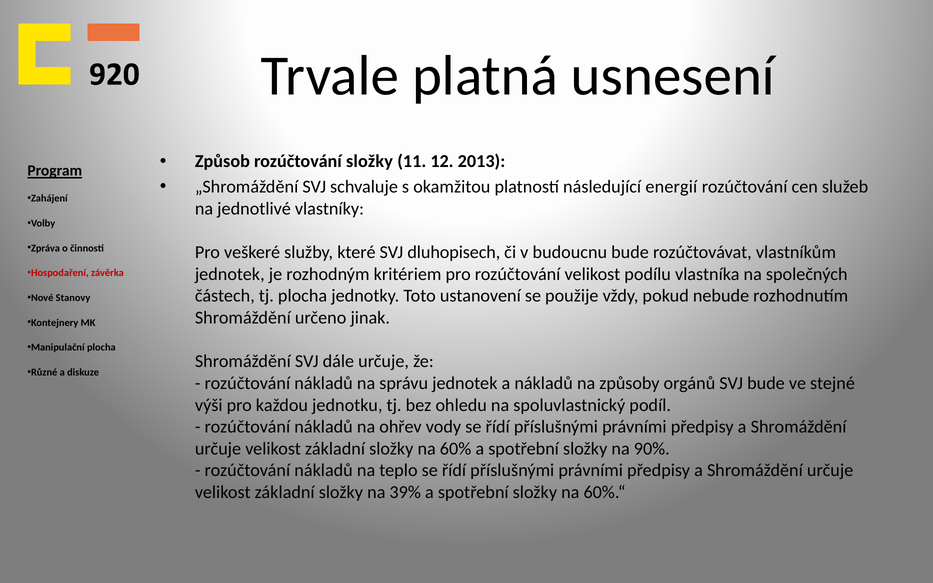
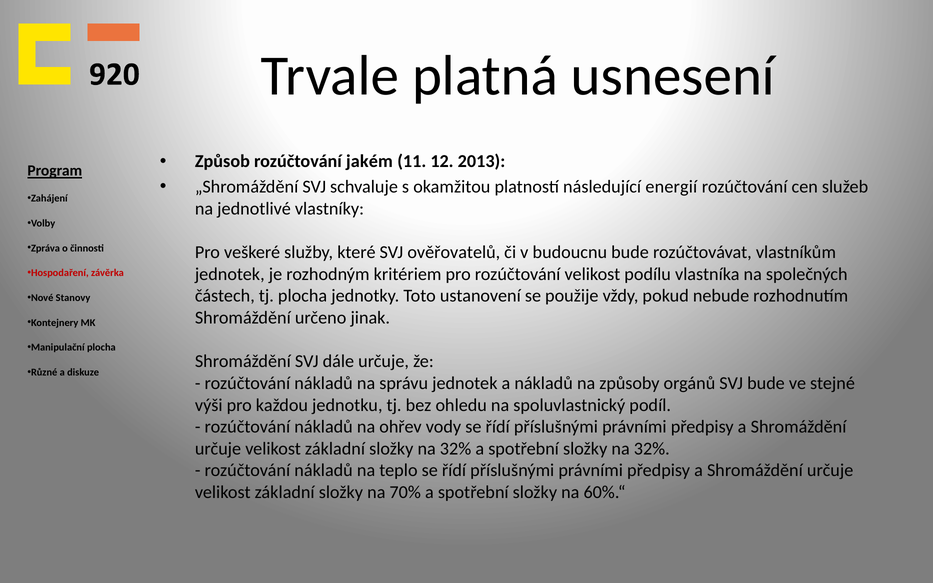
rozúčtování složky: složky -> jakém
dluhopisech: dluhopisech -> ověřovatelů
základní složky na 60%: 60% -> 32%
spotřební složky na 90%: 90% -> 32%
39%: 39% -> 70%
